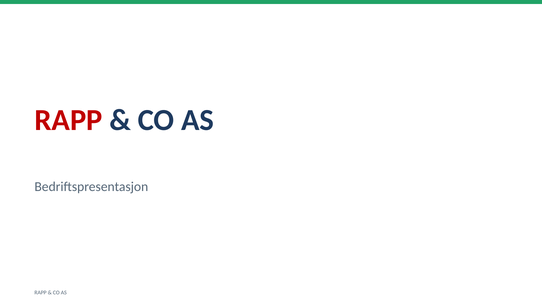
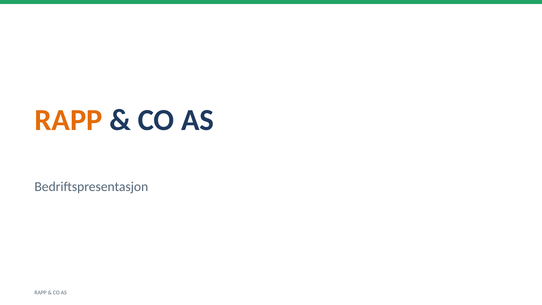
RAPP at (68, 120) colour: red -> orange
